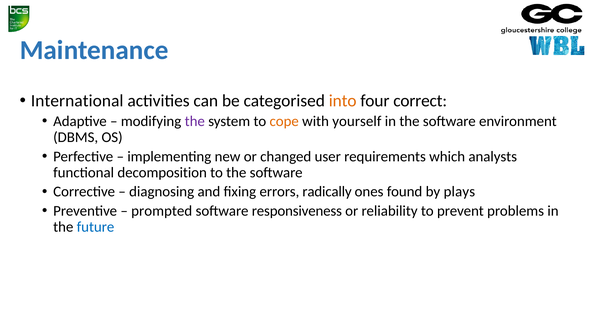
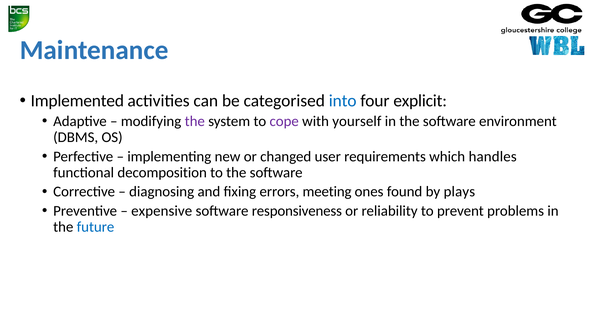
International: International -> Implemented
into colour: orange -> blue
correct: correct -> explicit
cope colour: orange -> purple
analysts: analysts -> handles
radically: radically -> meeting
prompted: prompted -> expensive
